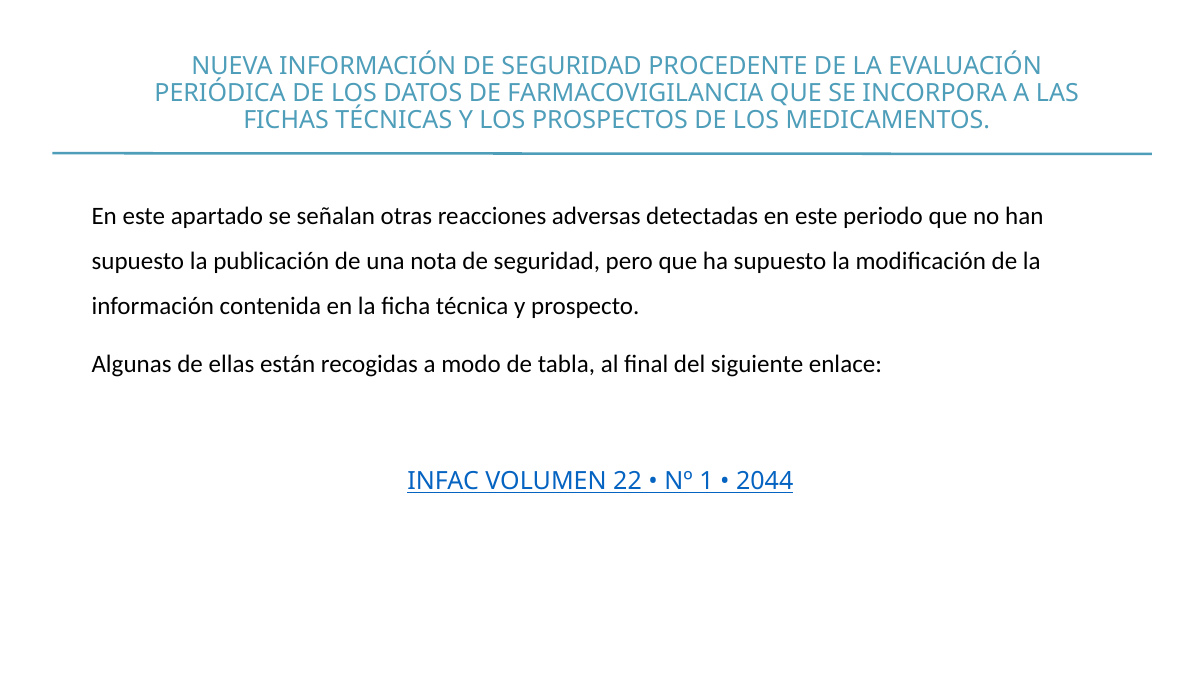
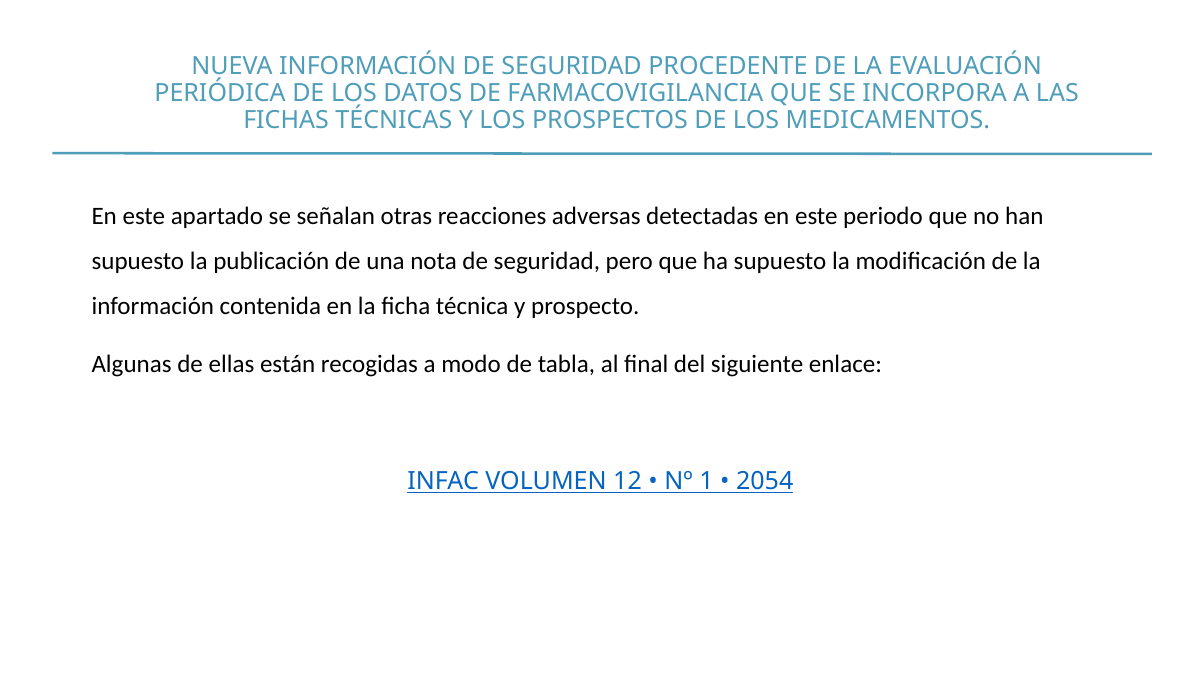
22: 22 -> 12
2044: 2044 -> 2054
